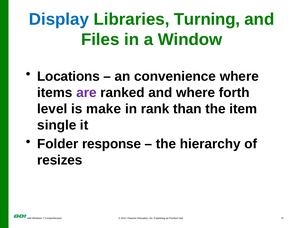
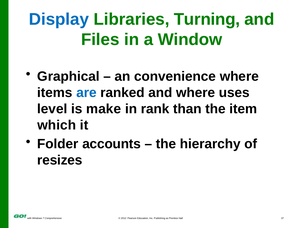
Locations: Locations -> Graphical
are colour: purple -> blue
forth: forth -> uses
single: single -> which
response: response -> accounts
